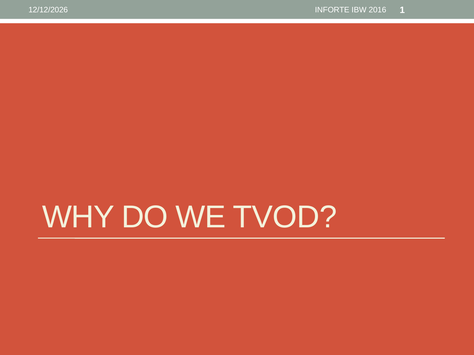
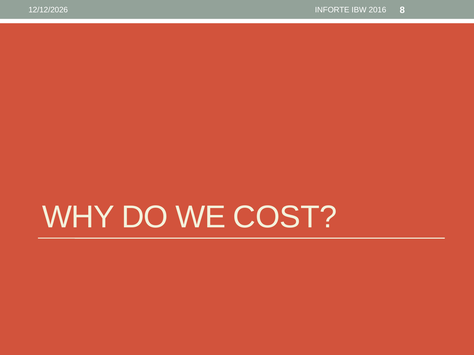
1: 1 -> 8
TVOD: TVOD -> COST
